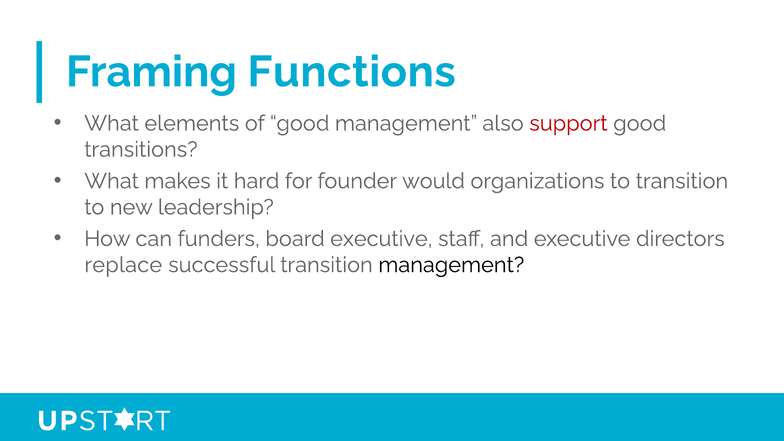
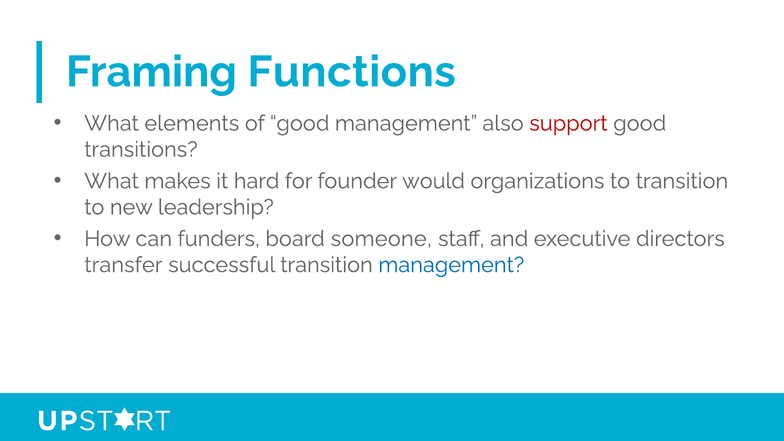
board executive: executive -> someone
replace: replace -> transfer
management at (451, 265) colour: black -> blue
